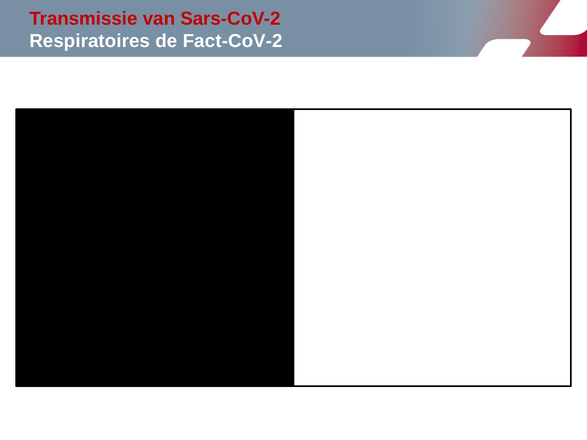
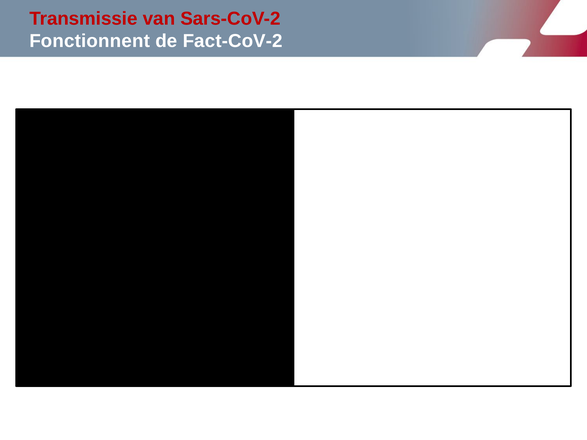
Respiratoires: Respiratoires -> Fonctionnent
